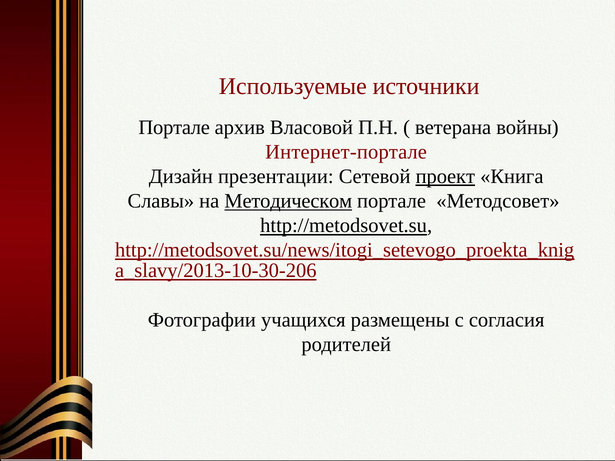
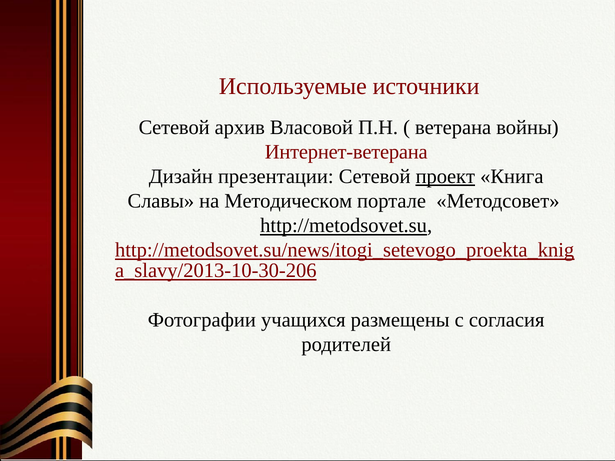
Портале at (174, 127): Портале -> Сетевой
Интернет-портале: Интернет-портале -> Интернет-ветерана
Методическом underline: present -> none
